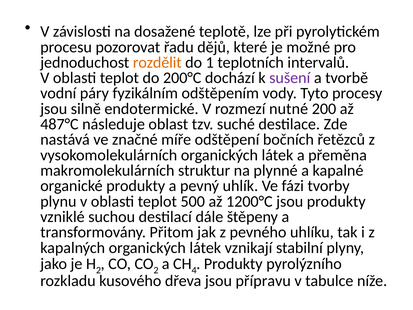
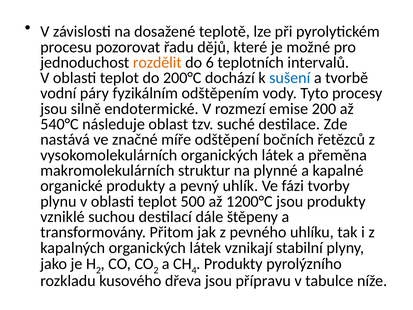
1: 1 -> 6
sušení colour: purple -> blue
nutné: nutné -> emise
487°C: 487°C -> 540°C
